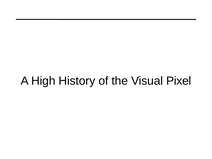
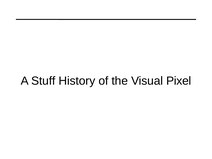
High: High -> Stuff
